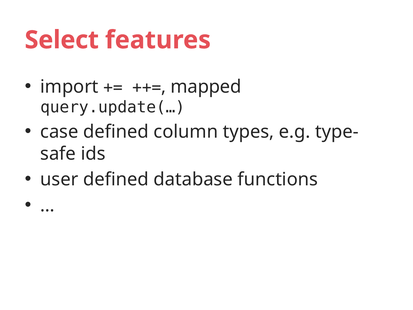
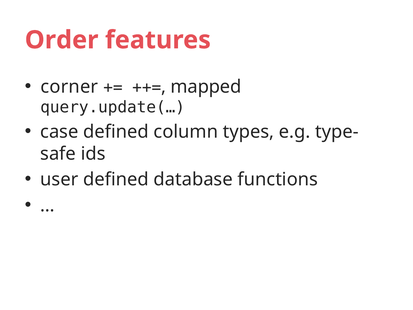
Select: Select -> Order
import: import -> corner
